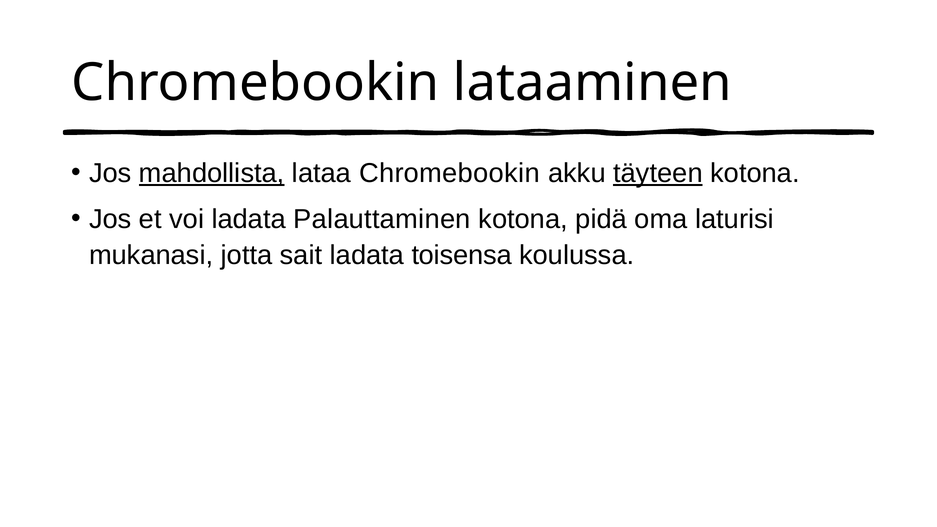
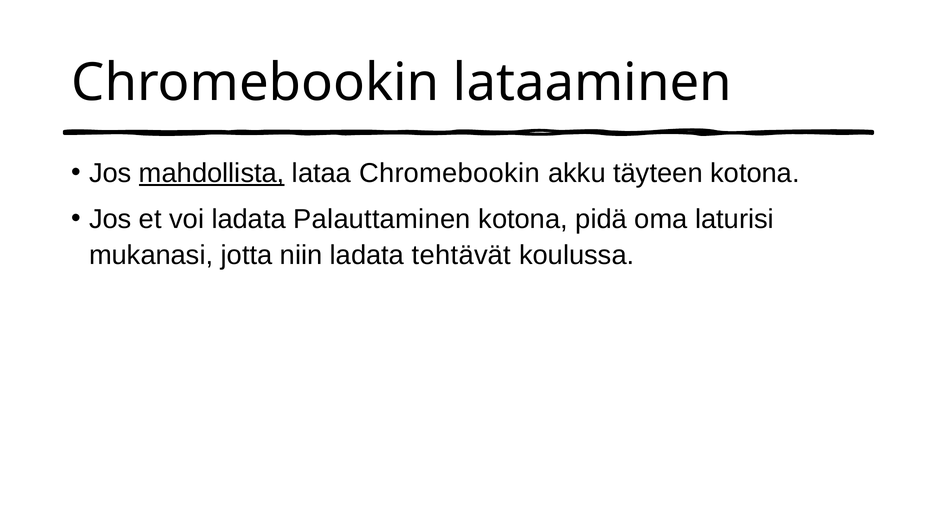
täyteen underline: present -> none
sait: sait -> niin
toisensa: toisensa -> tehtävät
